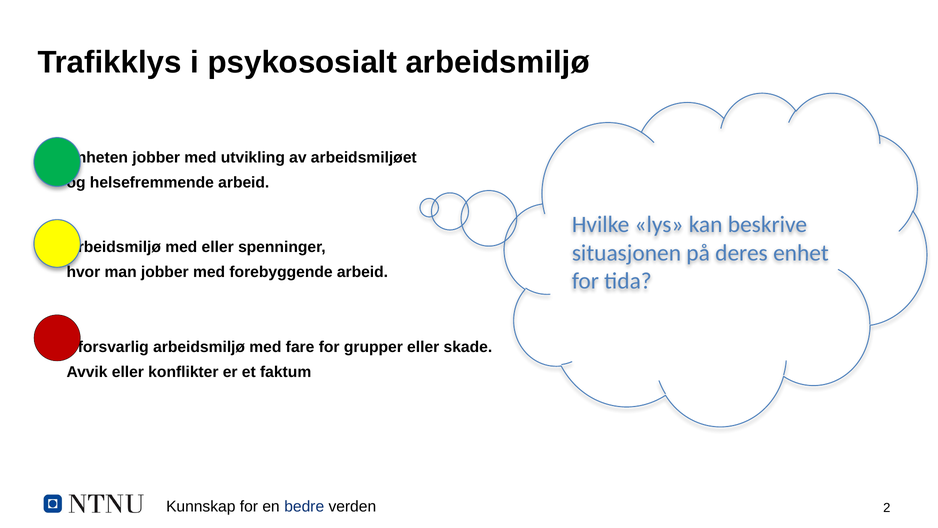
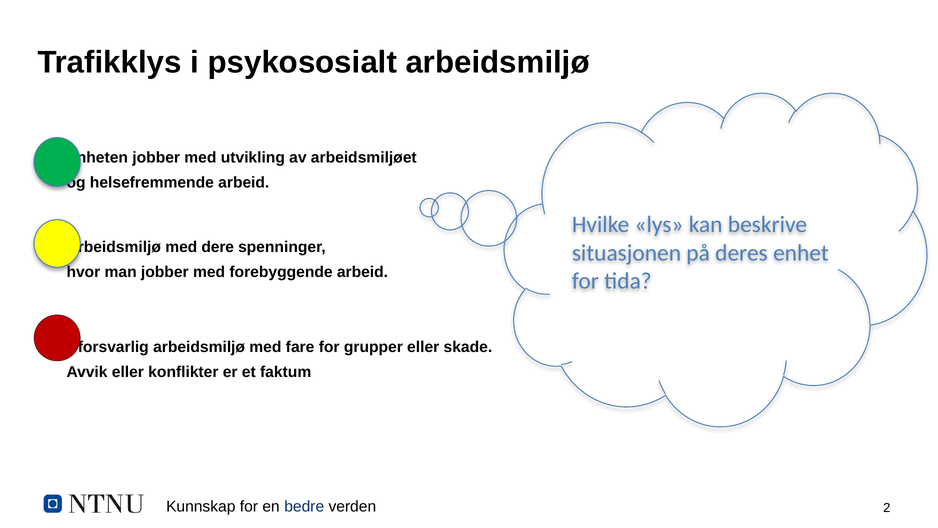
med eller: eller -> dere
